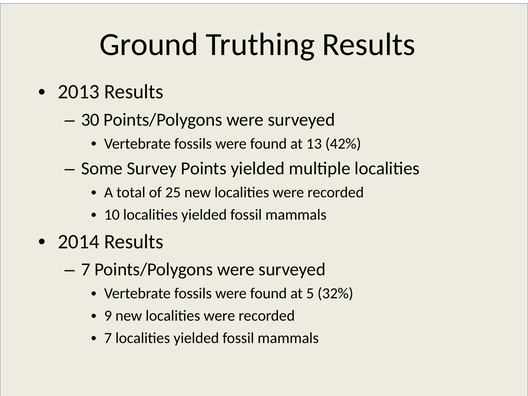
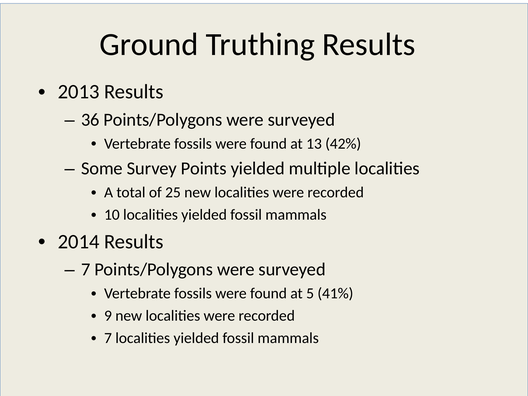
30: 30 -> 36
32%: 32% -> 41%
